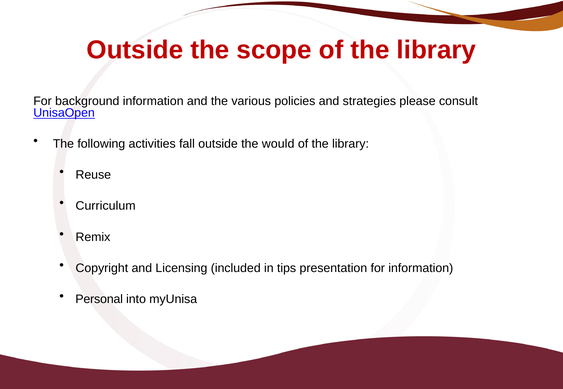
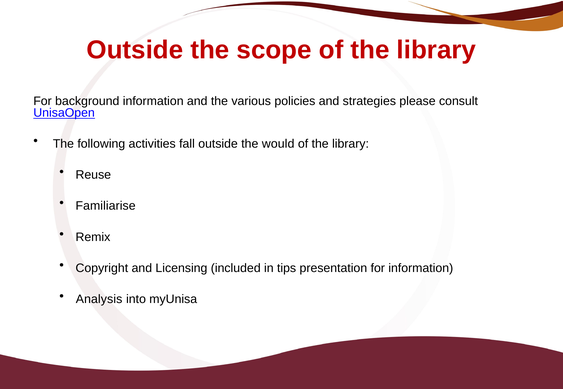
Curriculum: Curriculum -> Familiarise
Personal: Personal -> Analysis
